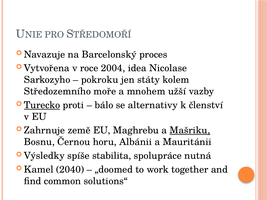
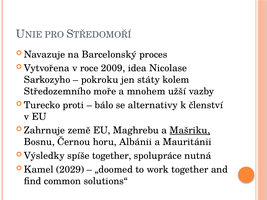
2004: 2004 -> 2009
Turecko underline: present -> none
spíše stabilita: stabilita -> together
2040: 2040 -> 2029
